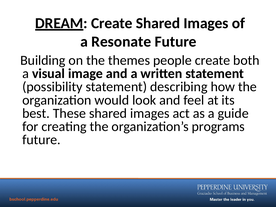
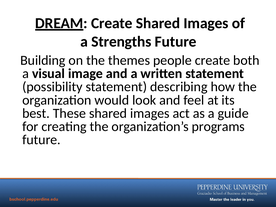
Resonate: Resonate -> Strengths
